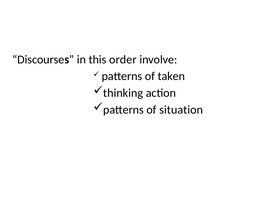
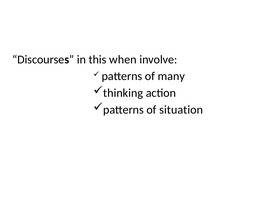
order: order -> when
taken: taken -> many
